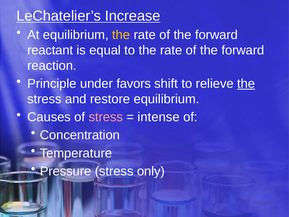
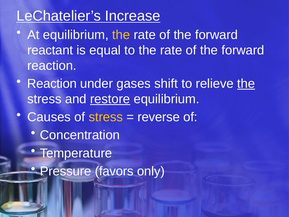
Principle at (52, 84): Principle -> Reaction
favors: favors -> gases
restore underline: none -> present
stress at (106, 117) colour: pink -> yellow
intense: intense -> reverse
Pressure stress: stress -> favors
